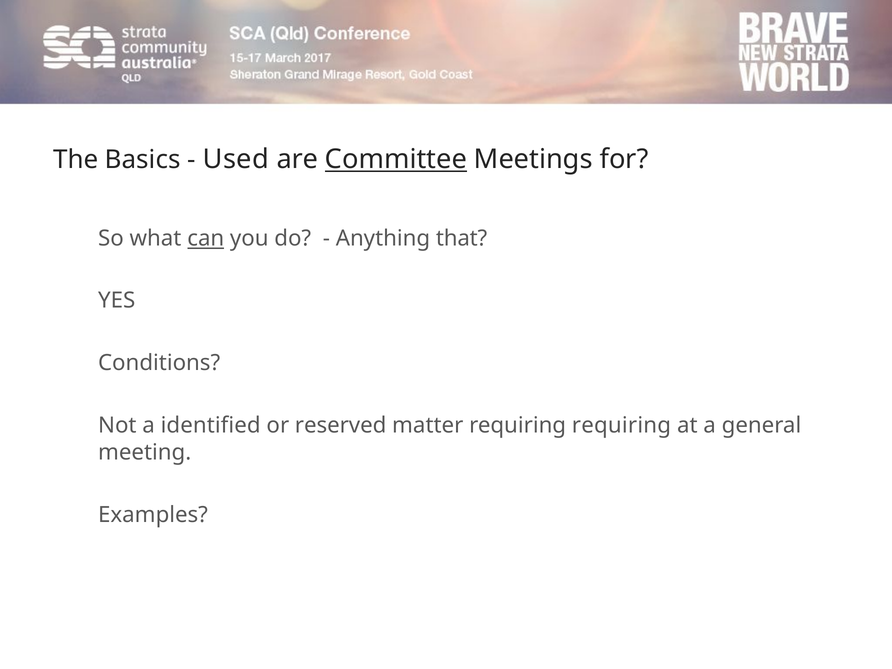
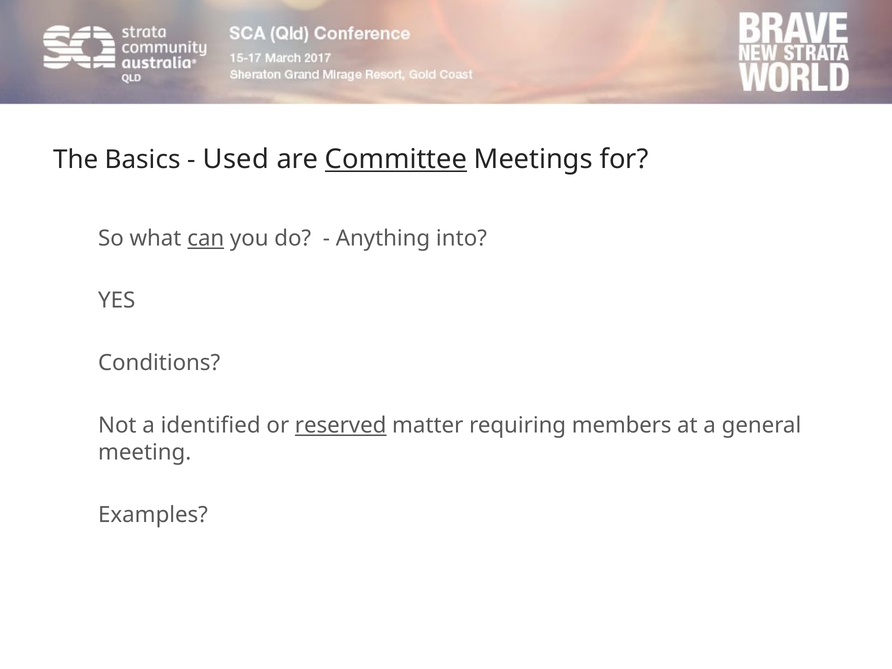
that: that -> into
reserved underline: none -> present
requiring requiring: requiring -> members
